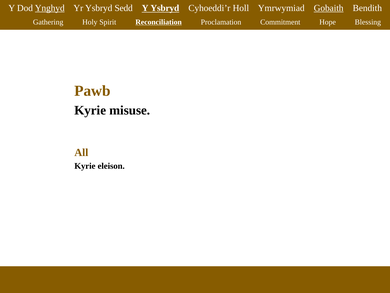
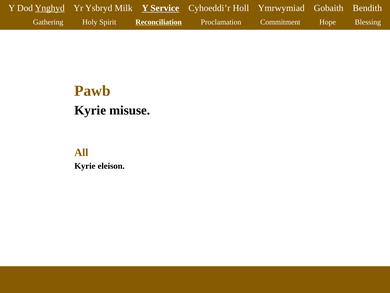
Sedd: Sedd -> Milk
Y Ysbryd: Ysbryd -> Service
Gobaith underline: present -> none
